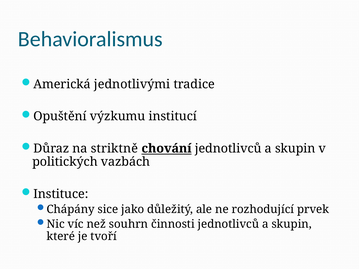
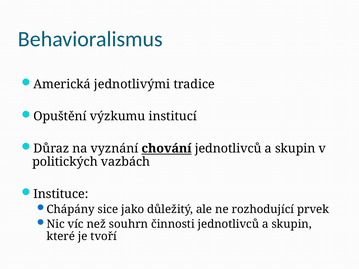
striktně: striktně -> vyznání
